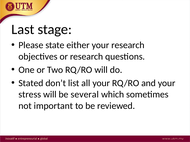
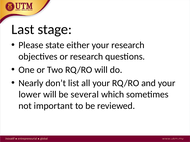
Stated: Stated -> Nearly
stress: stress -> lower
